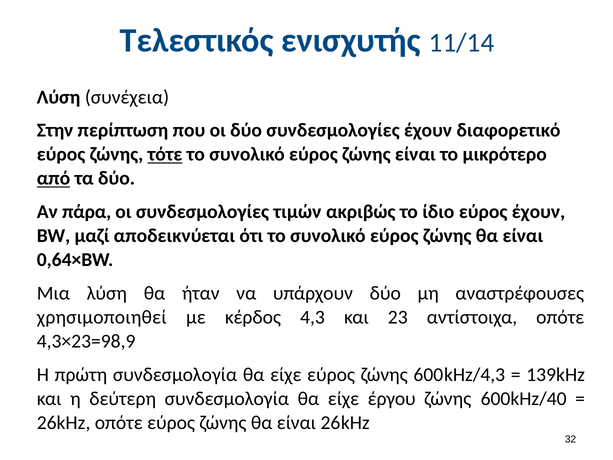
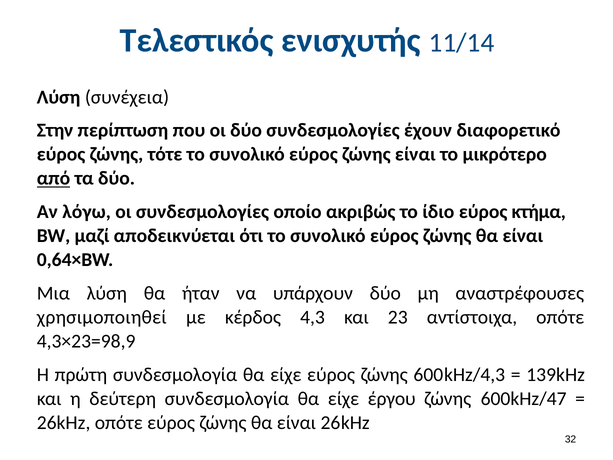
τότε underline: present -> none
πάρα: πάρα -> λόγω
τιμών: τιμών -> οποίο
εύρος έχουν: έχουν -> κτήμα
600kHz/40: 600kHz/40 -> 600kHz/47
